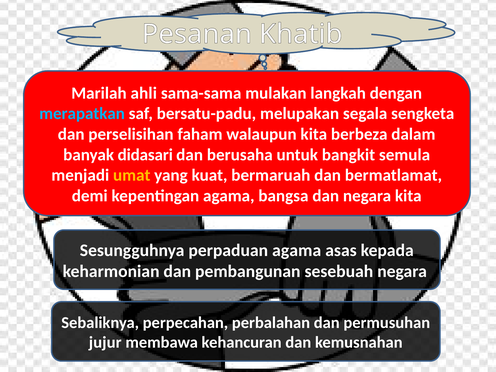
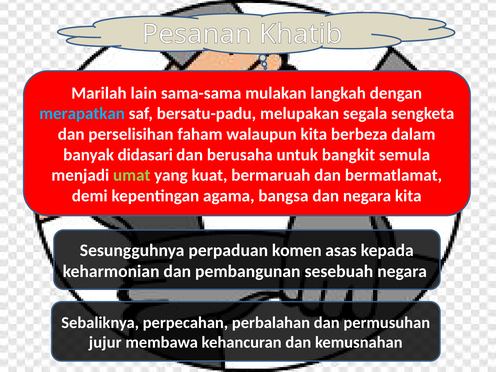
ahli: ahli -> lain
umat colour: yellow -> light green
perpaduan agama: agama -> komen
